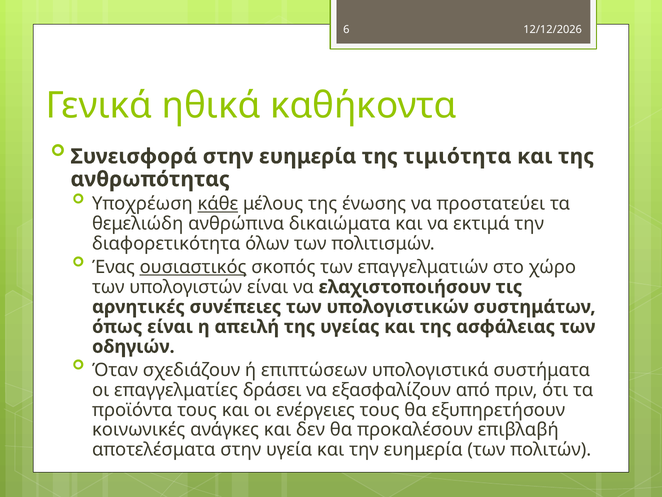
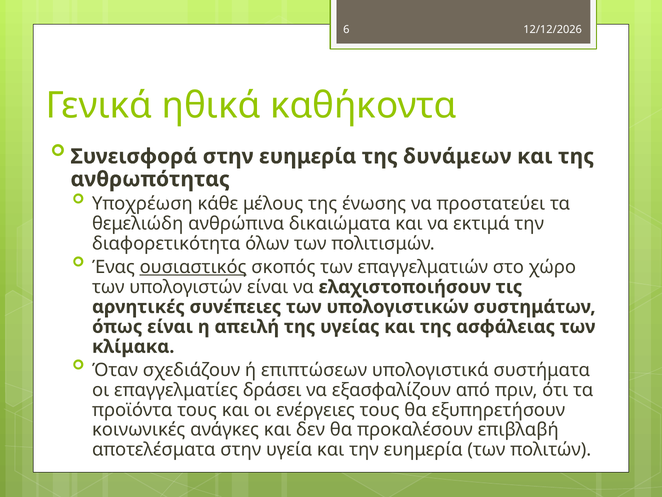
τιμιότητα: τιμιότητα -> δυνάμεων
κάθε underline: present -> none
οδηγιών: οδηγιών -> κλίμακα
